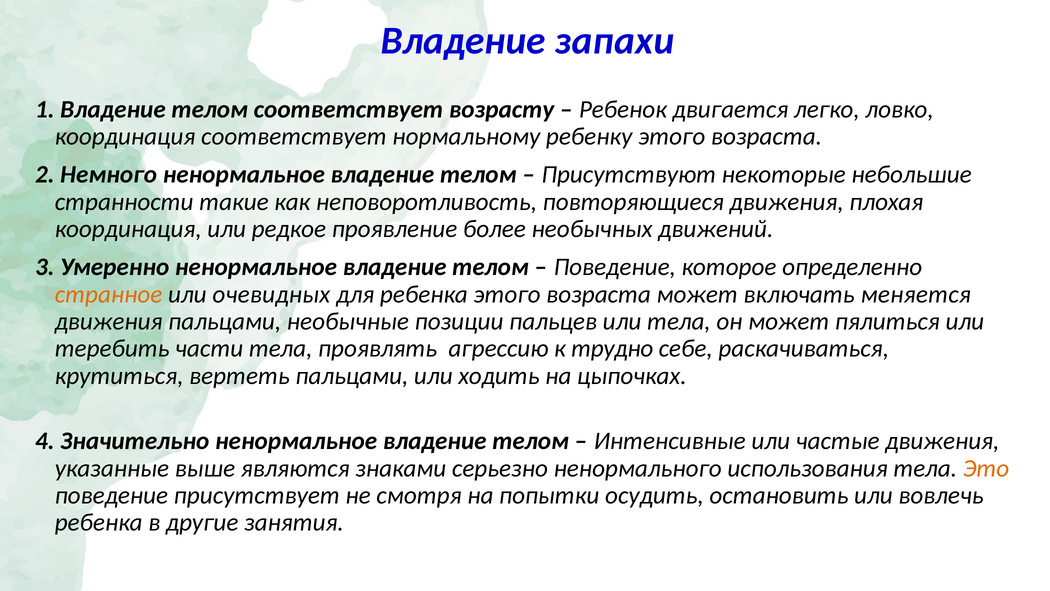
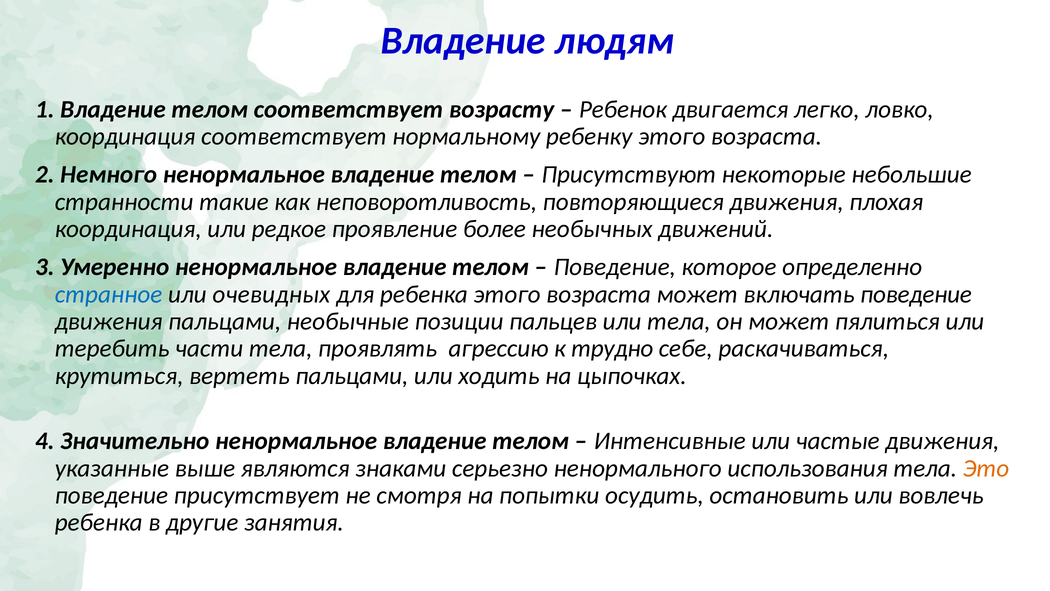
запахи: запахи -> людям
странное colour: orange -> blue
включать меняется: меняется -> поведение
